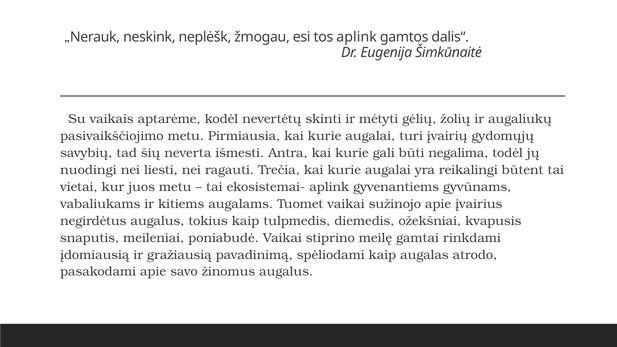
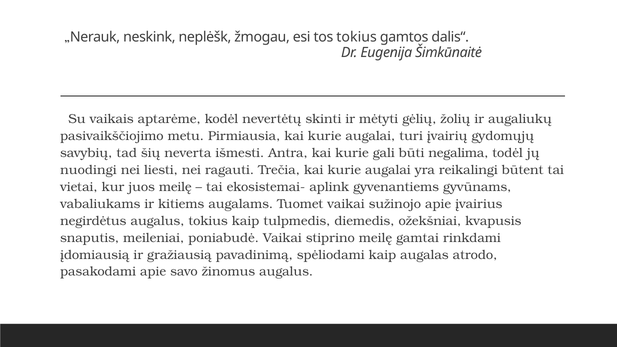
tos aplink: aplink -> tokius
juos metu: metu -> meilę
